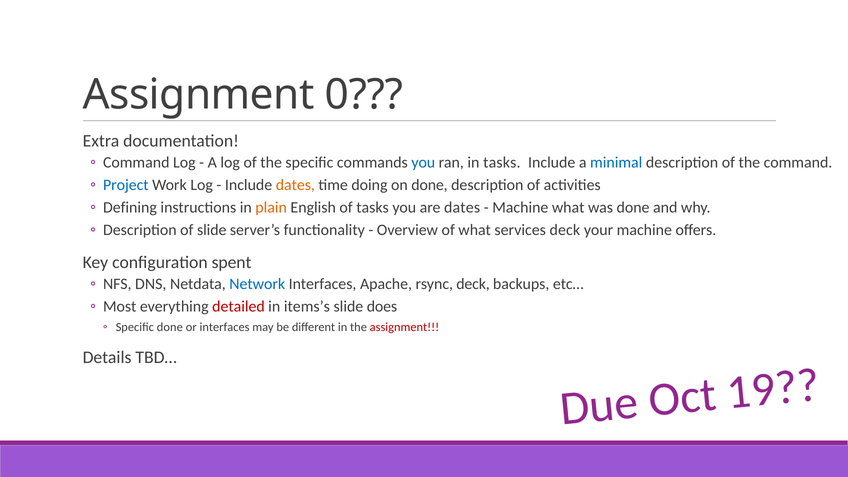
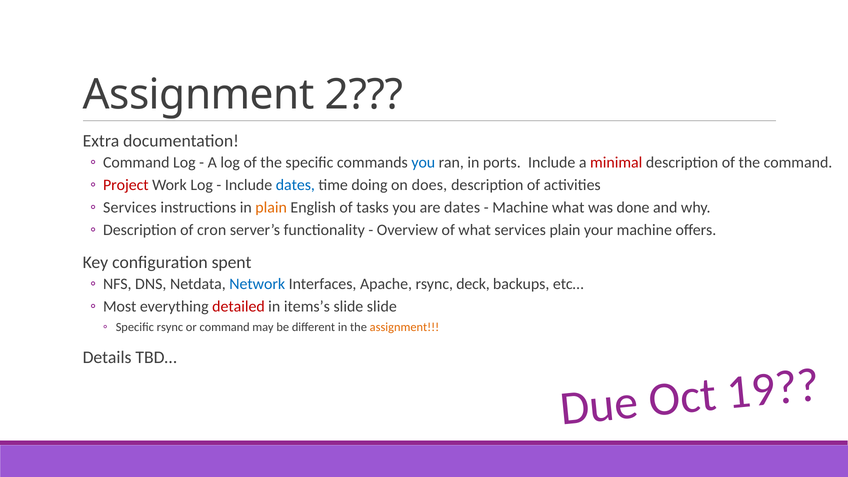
0: 0 -> 2
in tasks: tasks -> ports
minimal colour: blue -> red
Project colour: blue -> red
dates at (295, 185) colour: orange -> blue
on done: done -> does
Defining at (130, 208): Defining -> Services
of slide: slide -> cron
services deck: deck -> plain
slide does: does -> slide
Specific done: done -> rsync
or interfaces: interfaces -> command
assignment at (405, 327) colour: red -> orange
